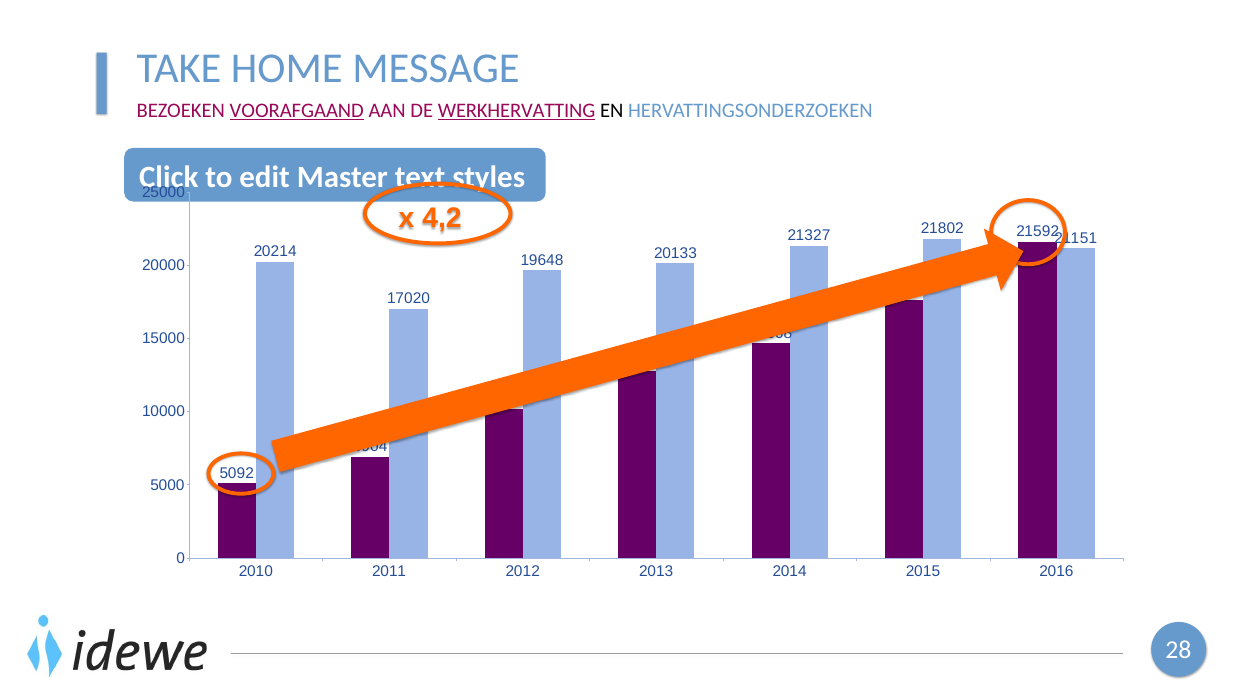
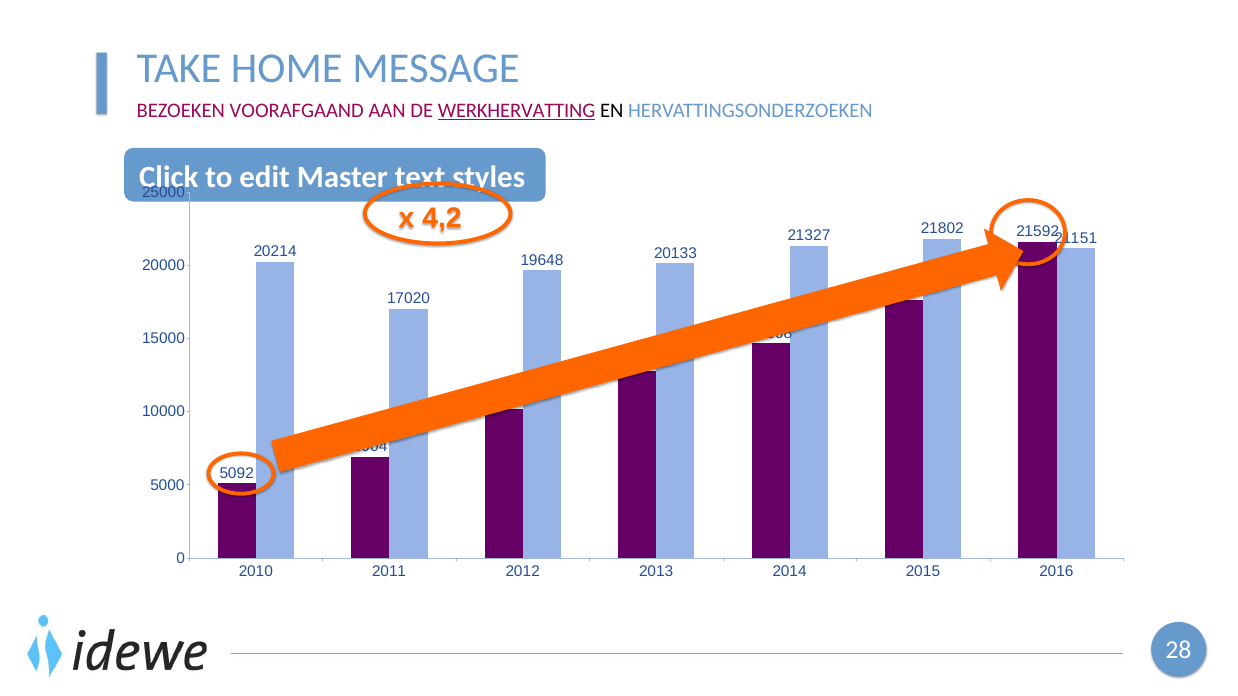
VOORAFGAAND underline: present -> none
